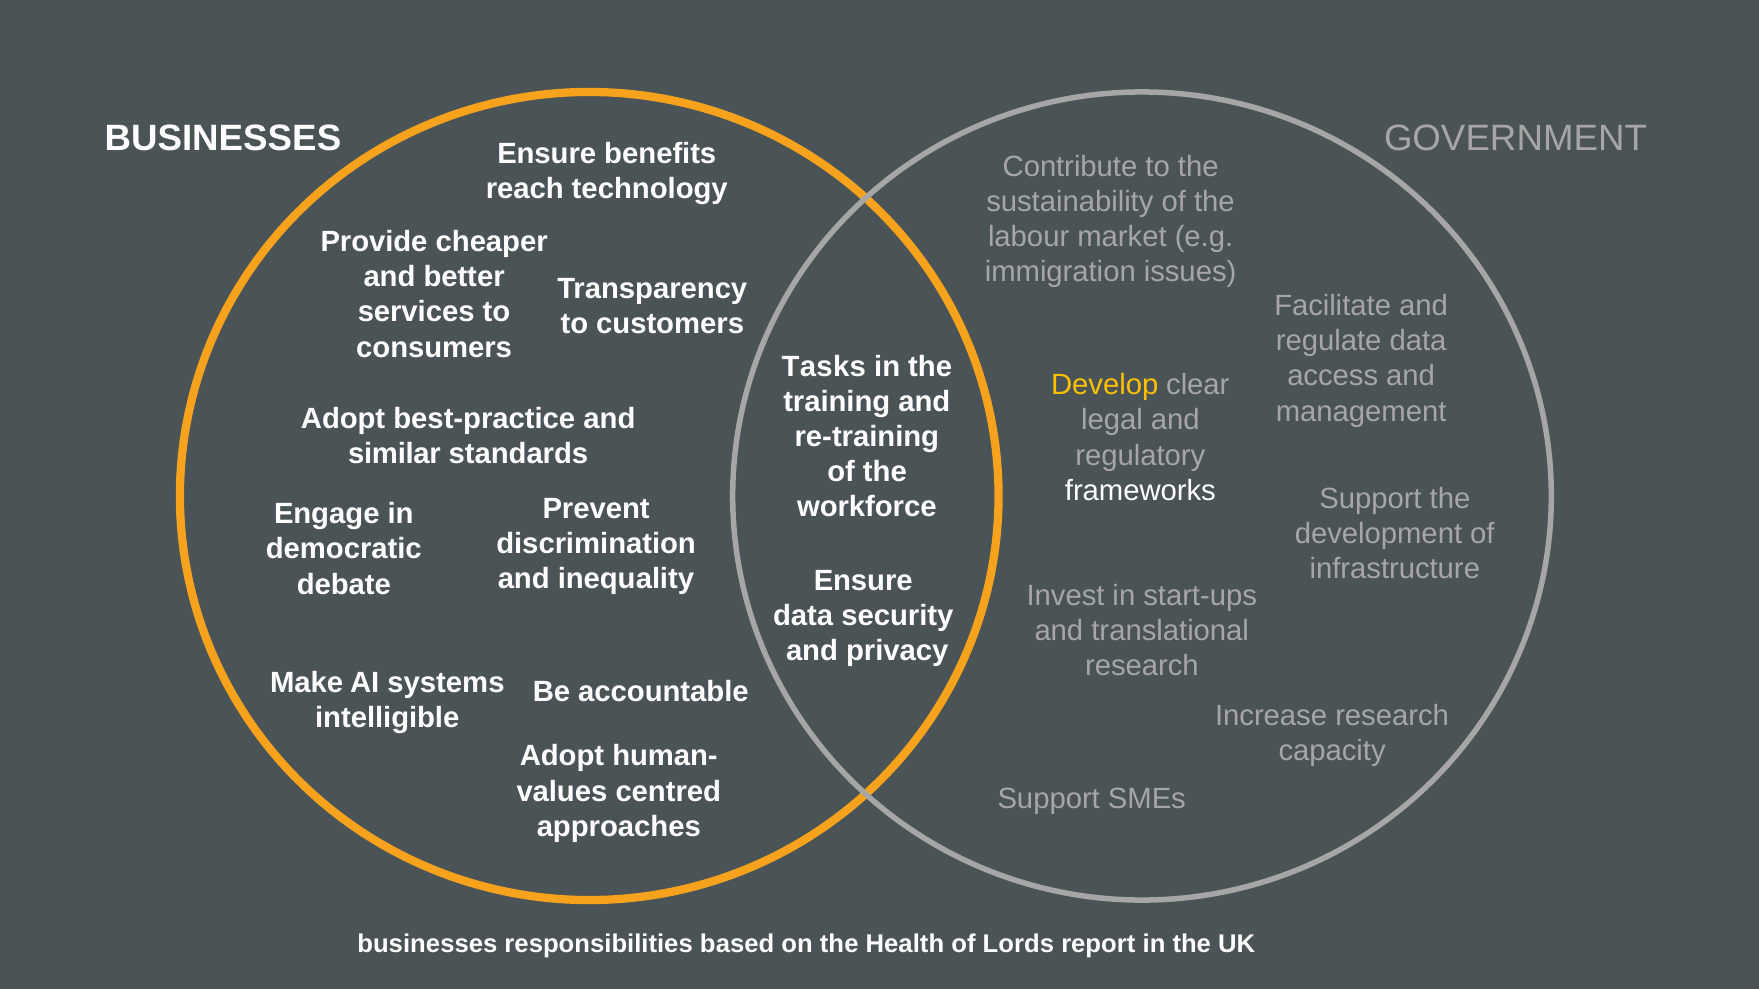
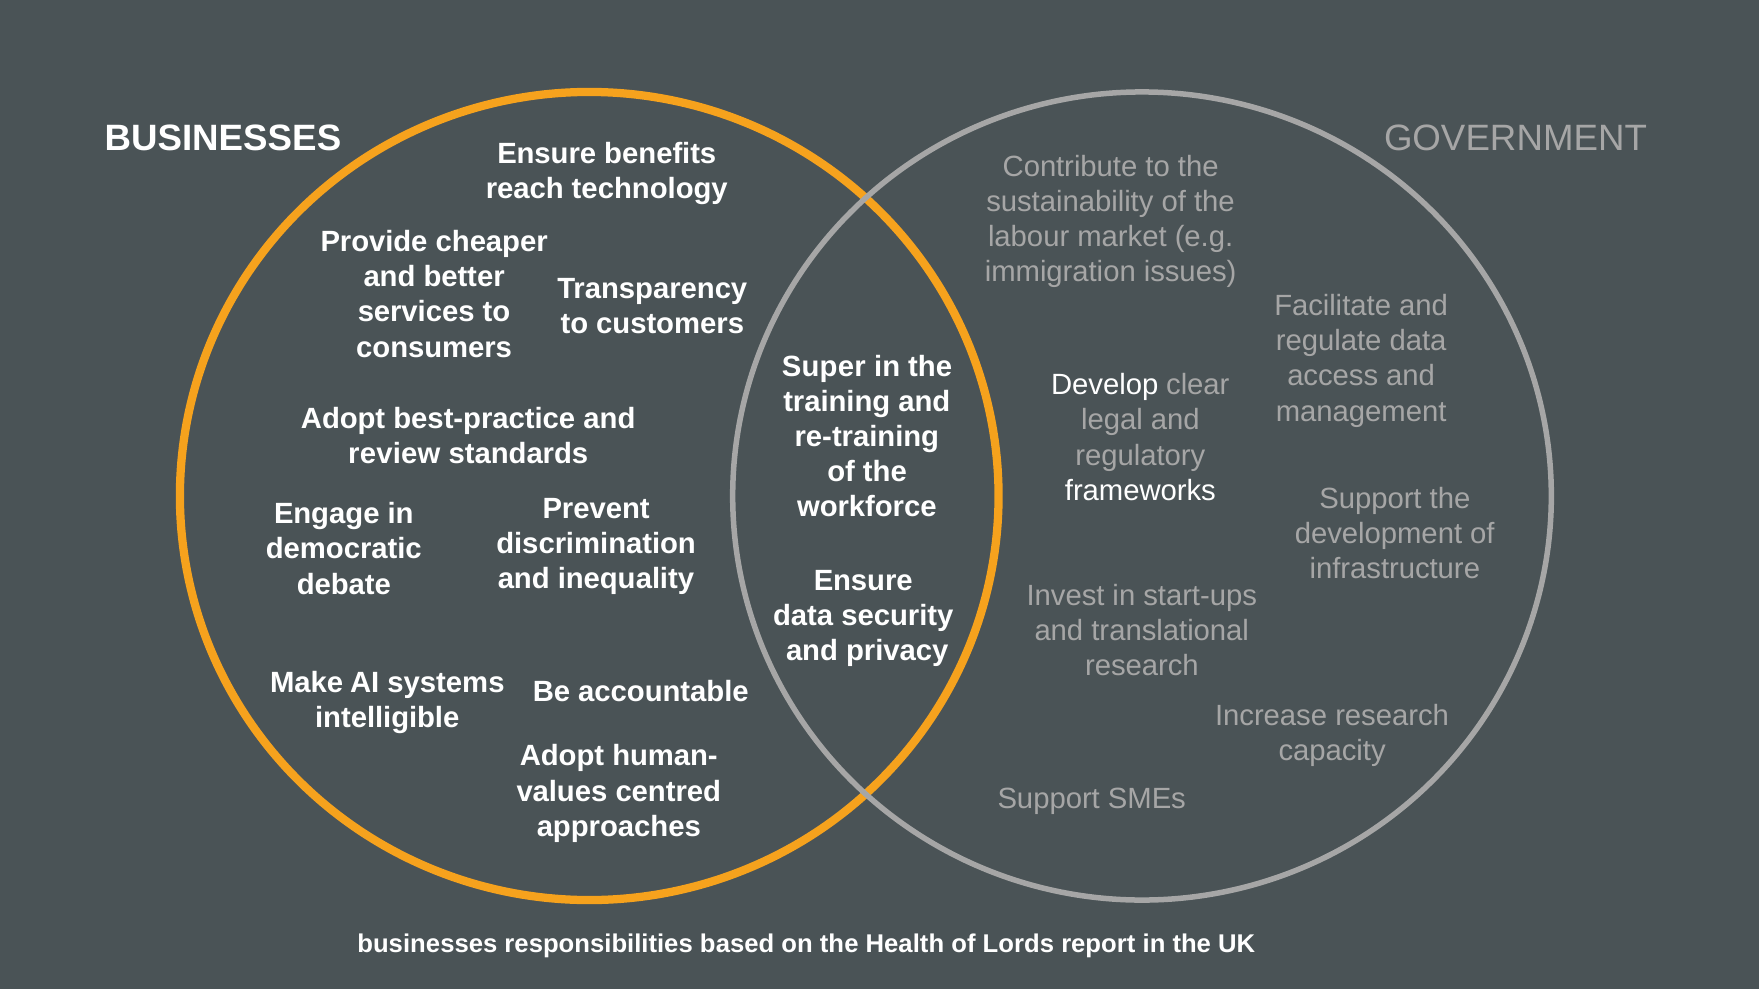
Tasks: Tasks -> Super
Develop colour: yellow -> white
similar: similar -> review
